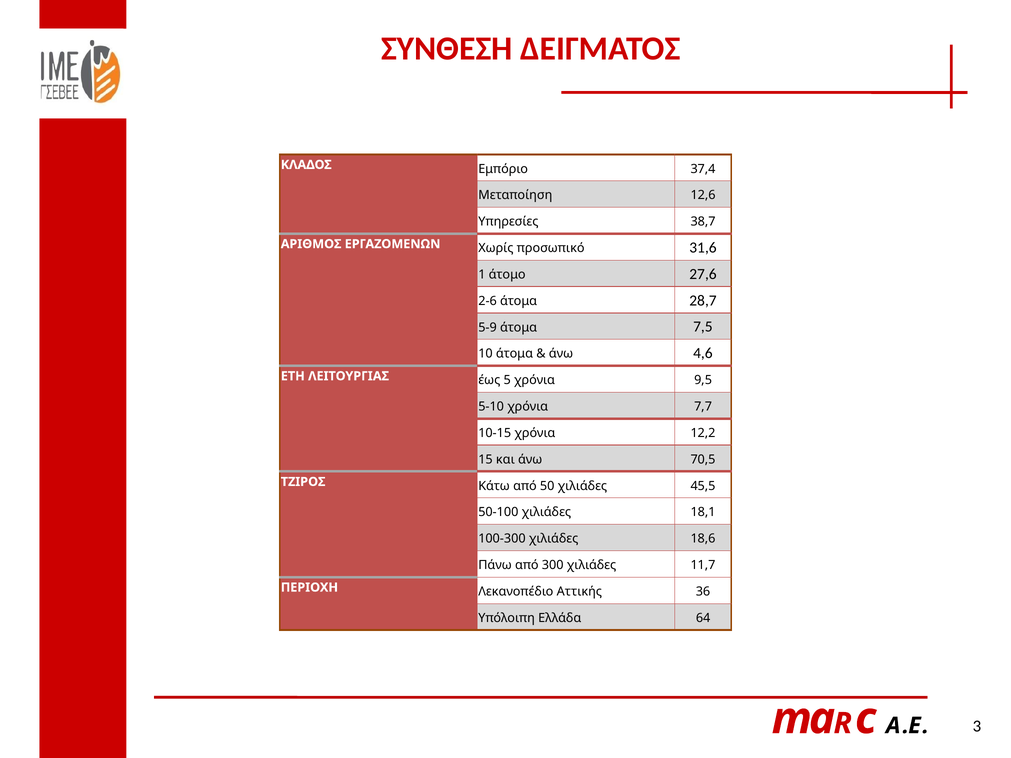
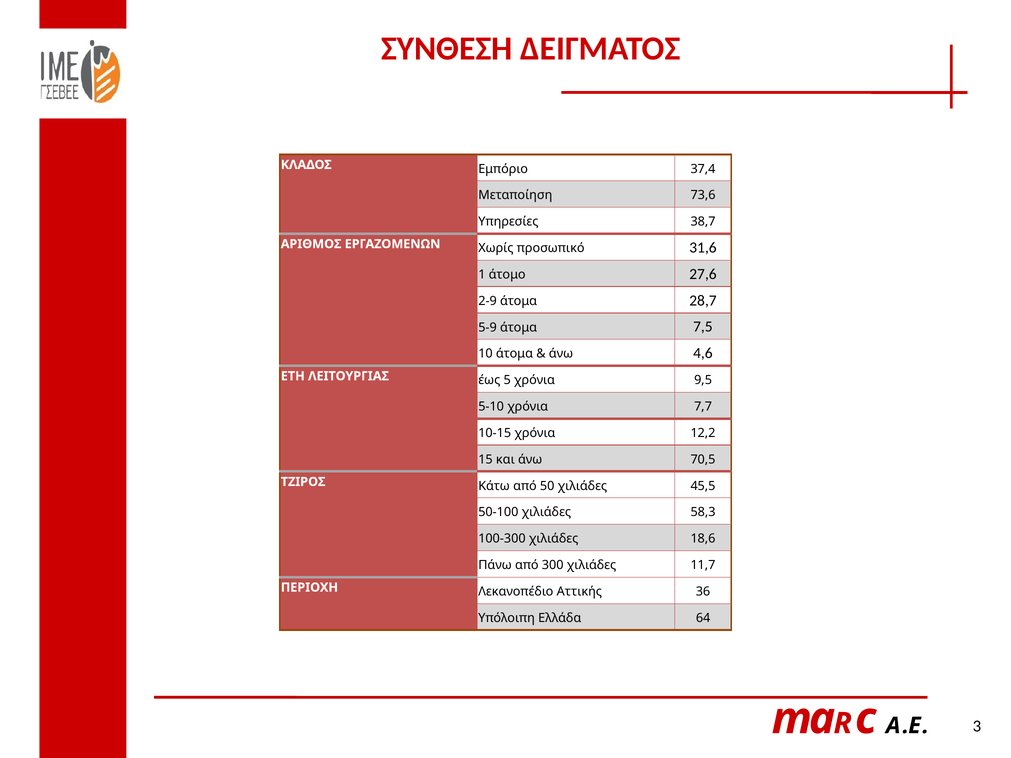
12,6: 12,6 -> 73,6
2-6: 2-6 -> 2-9
18,1: 18,1 -> 58,3
